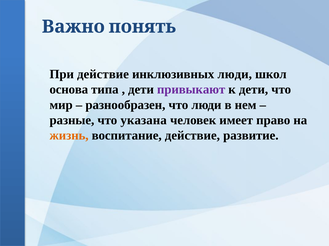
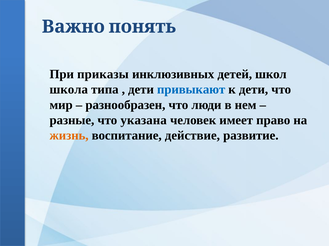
При действие: действие -> приказы
инклюзивных люди: люди -> детей
основа: основа -> школа
привыкают colour: purple -> blue
